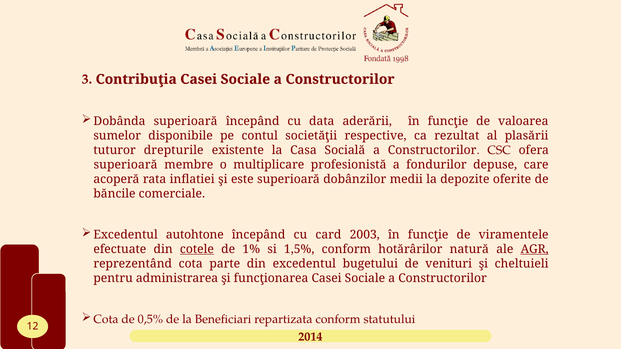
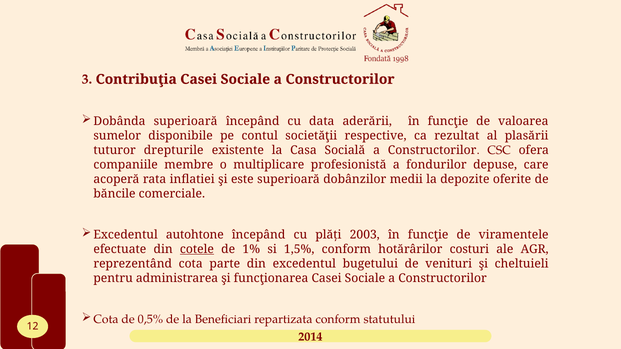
superioară at (126, 165): superioară -> companiile
card: card -> plăți
natură: natură -> costuri
AGR underline: present -> none
